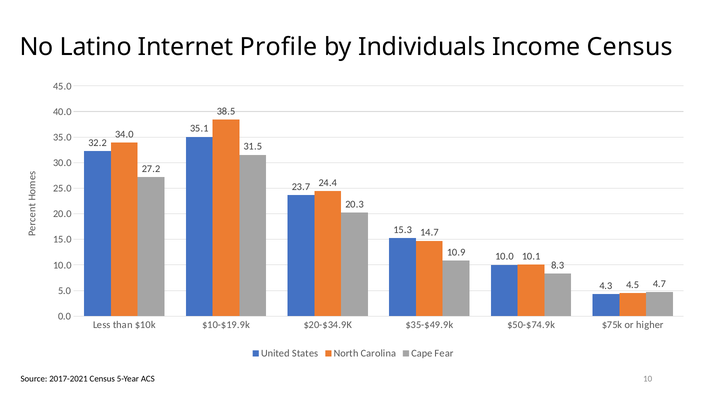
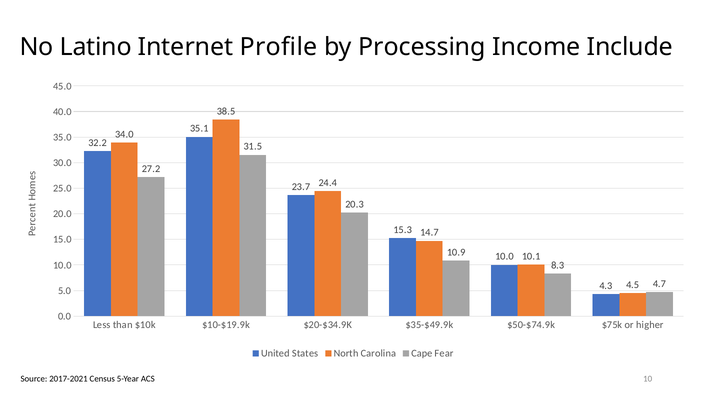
Individuals: Individuals -> Processing
Income Census: Census -> Include
